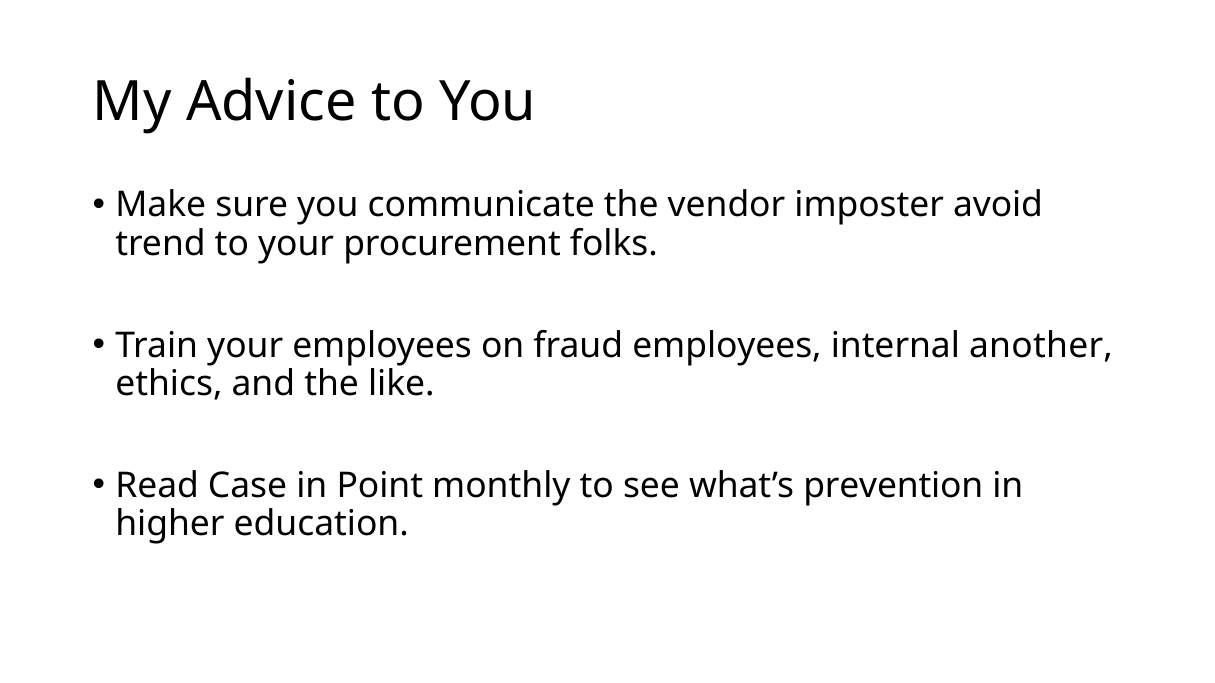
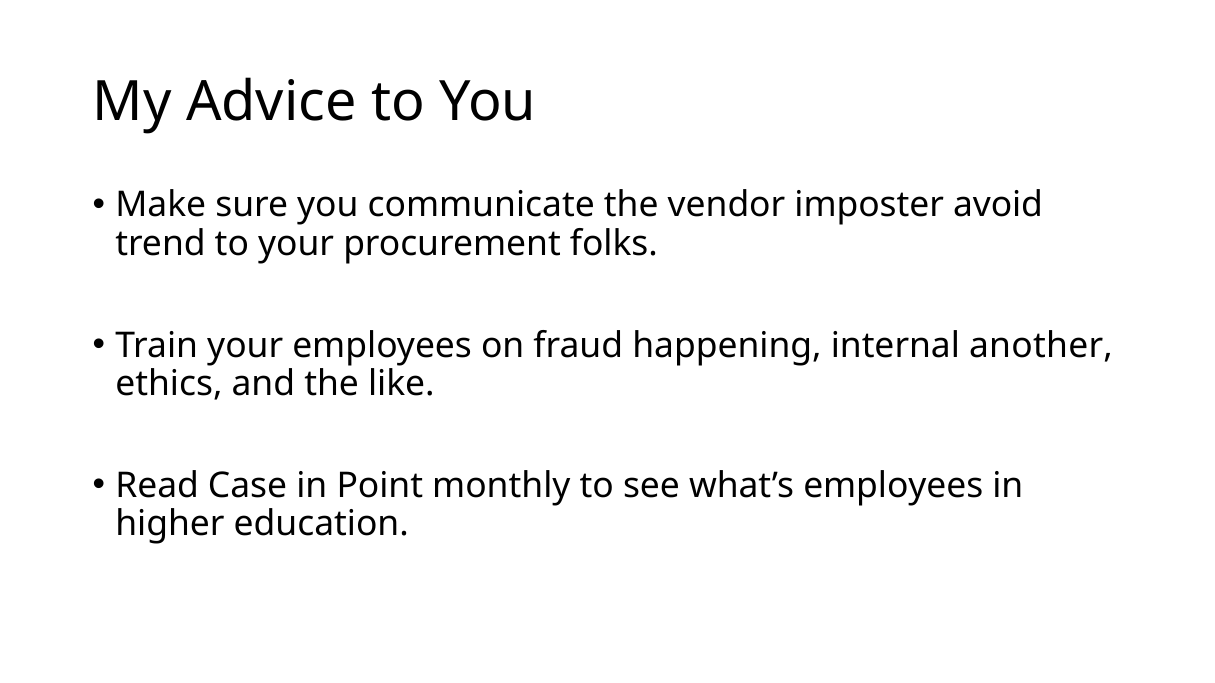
fraud employees: employees -> happening
what’s prevention: prevention -> employees
